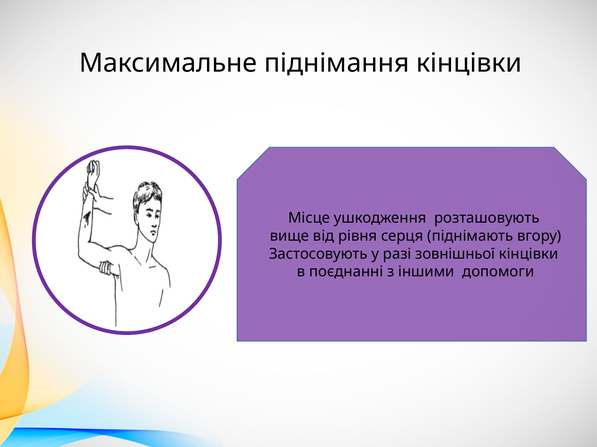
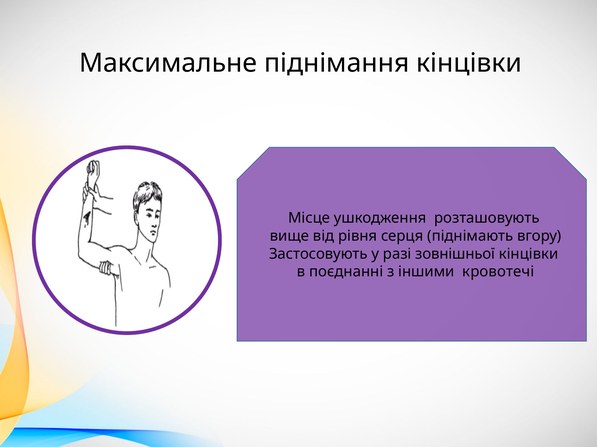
допомоги: допомоги -> кровотечі
